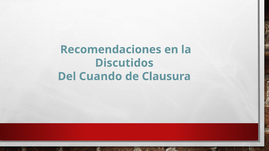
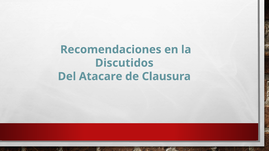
Cuando: Cuando -> Atacare
